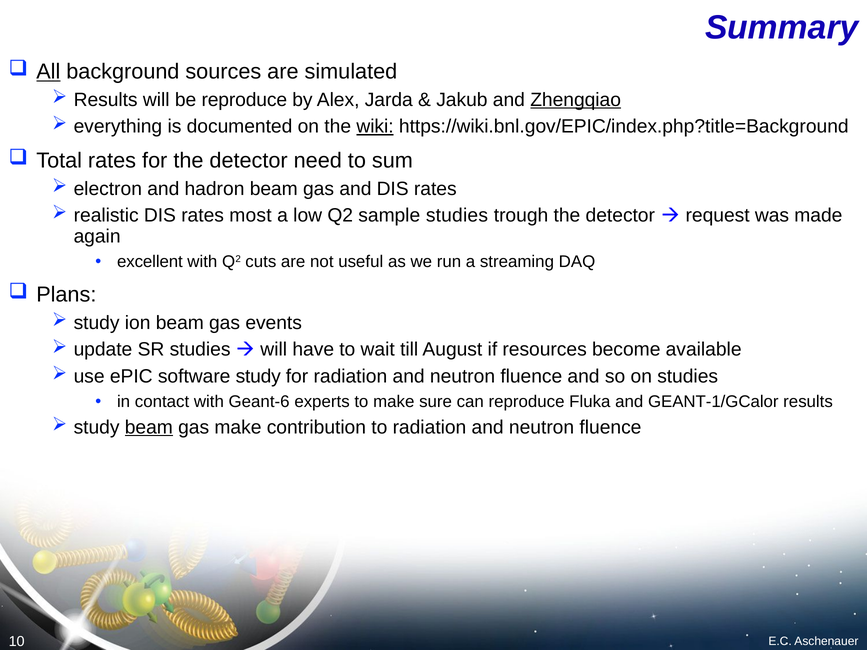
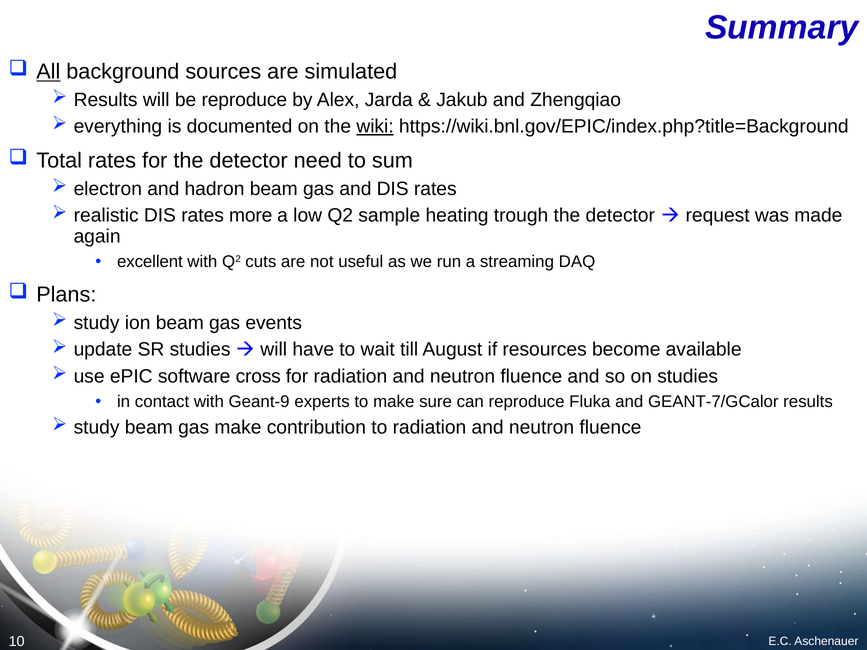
Zhengqiao underline: present -> none
most: most -> more
sample studies: studies -> heating
software study: study -> cross
Geant-6: Geant-6 -> Geant-9
GEANT-1/GCalor: GEANT-1/GCalor -> GEANT-7/GCalor
beam at (149, 427) underline: present -> none
